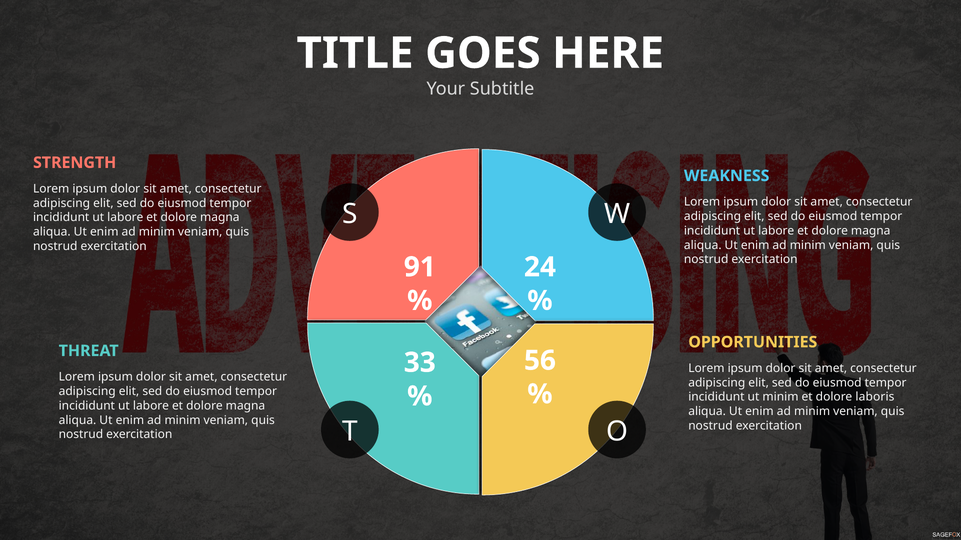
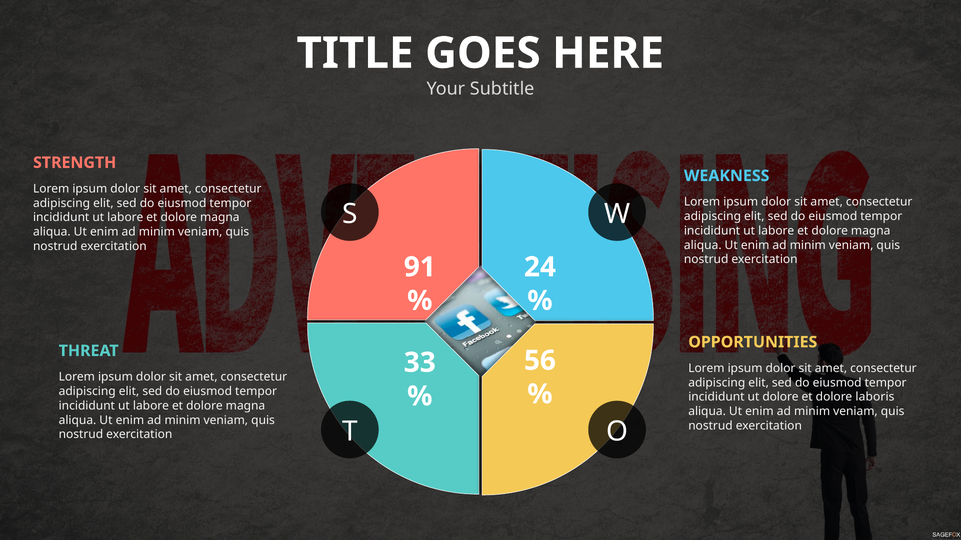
ut minim: minim -> dolore
